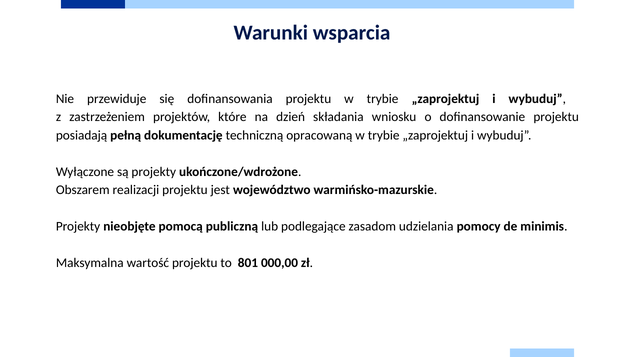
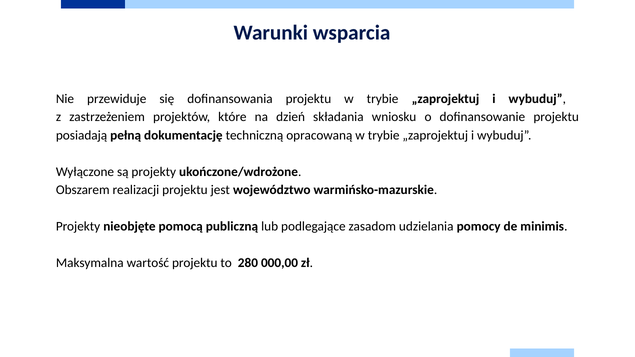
801: 801 -> 280
